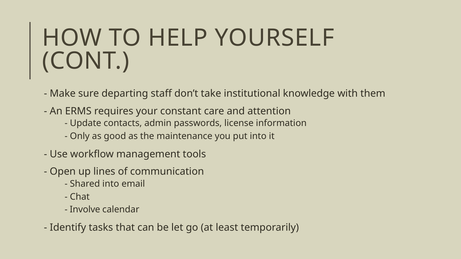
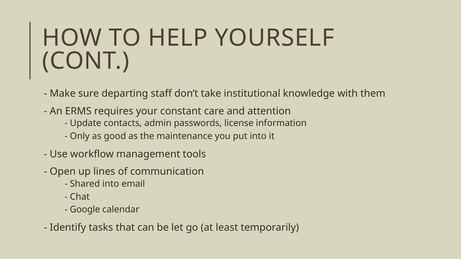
Involve: Involve -> Google
